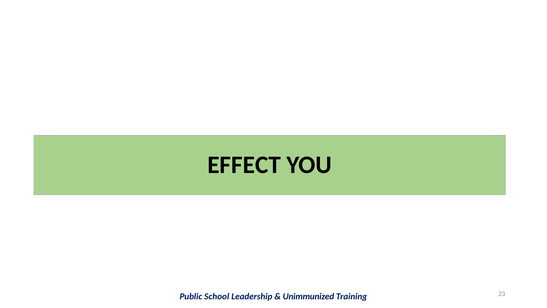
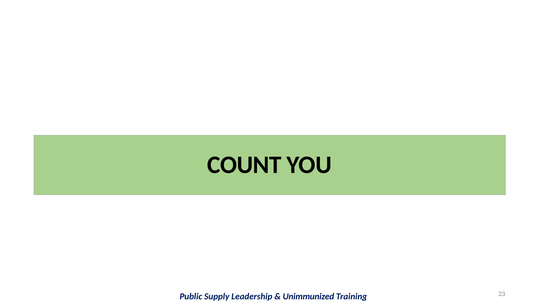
EFFECT: EFFECT -> COUNT
School: School -> Supply
